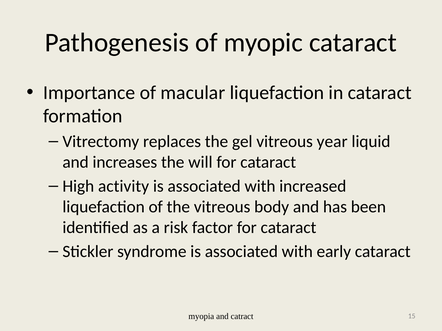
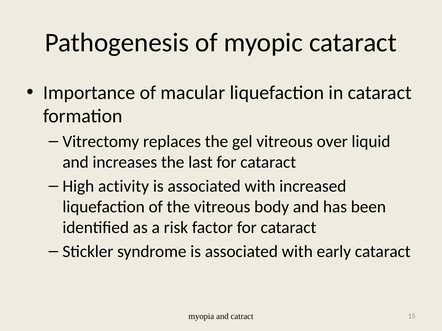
year: year -> over
will: will -> last
